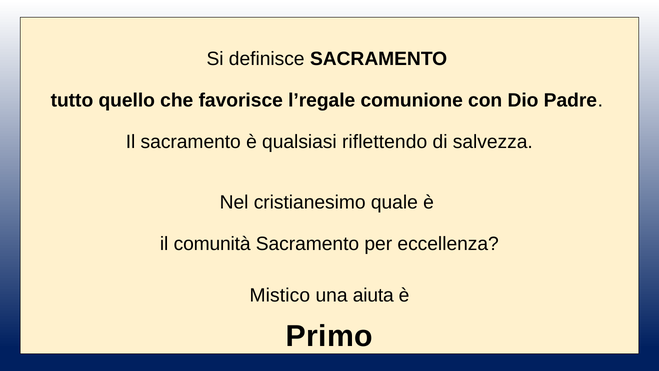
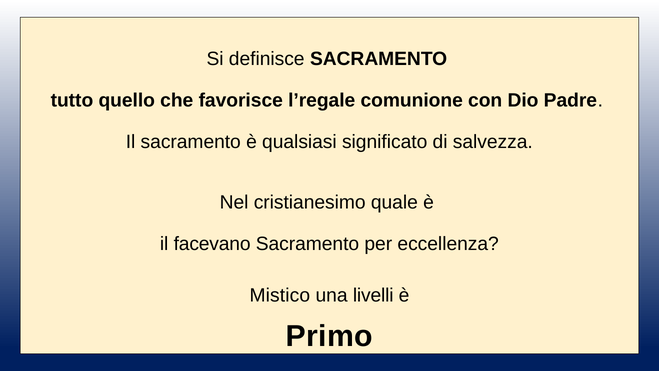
riflettendo: riflettendo -> significato
comunità: comunità -> facevano
aiuta: aiuta -> livelli
